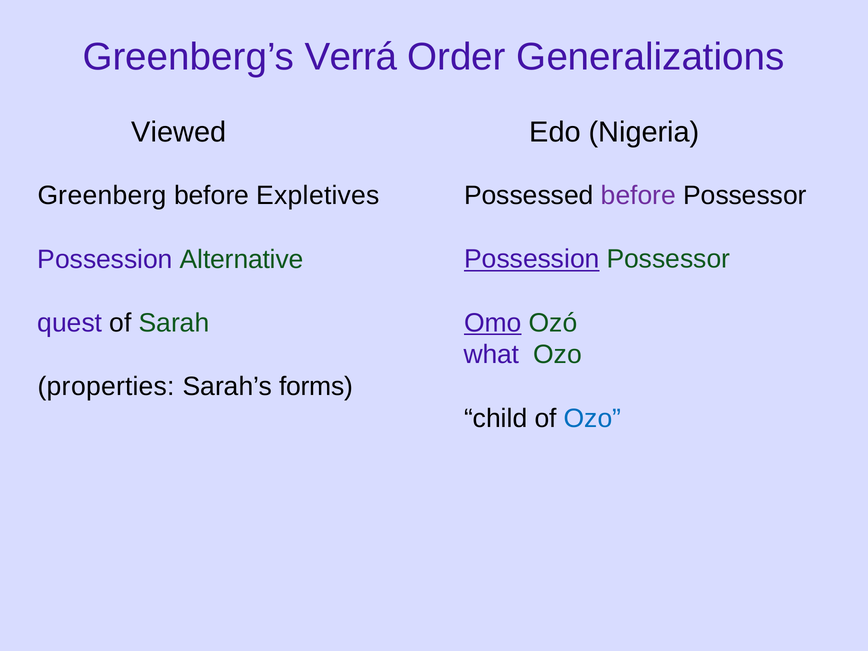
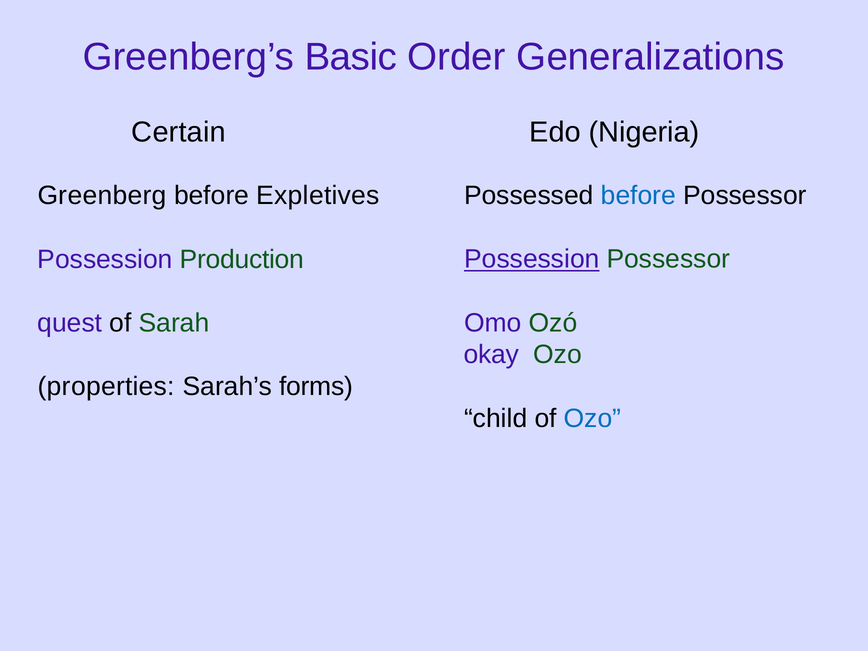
Verrá: Verrá -> Basic
Viewed: Viewed -> Certain
before at (638, 196) colour: purple -> blue
Alternative: Alternative -> Production
Omo underline: present -> none
what: what -> okay
